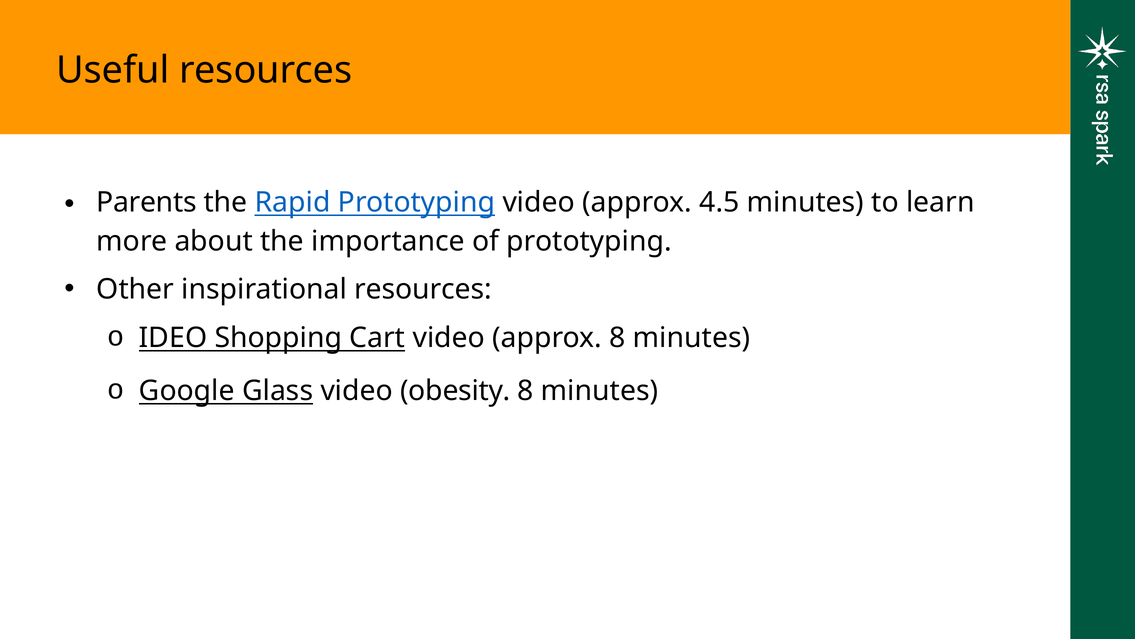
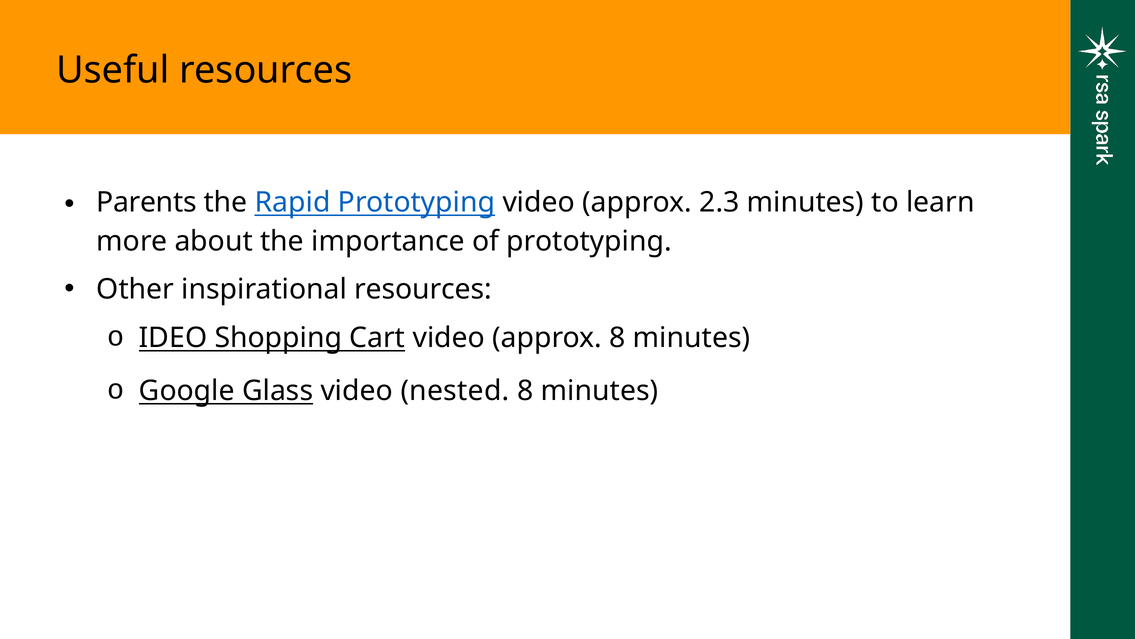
4.5: 4.5 -> 2.3
obesity: obesity -> nested
